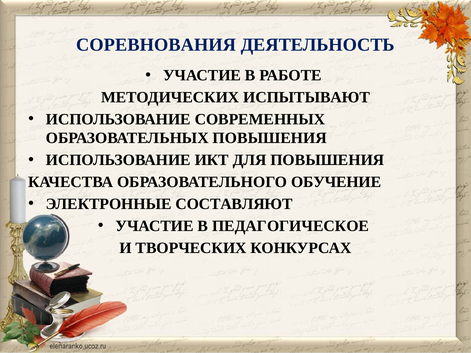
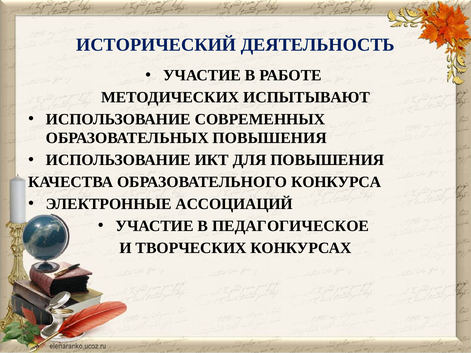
СОРЕВНОВАНИЯ: СОРЕВНОВАНИЯ -> ИСТОРИЧЕСКИЙ
ОБУЧЕНИЕ: ОБУЧЕНИЕ -> КОНКУРСА
СОСТАВЛЯЮТ: СОСТАВЛЯЮТ -> АССОЦИАЦИЙ
